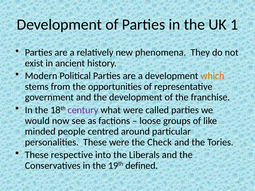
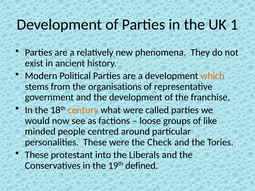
opportunities: opportunities -> organisations
century colour: purple -> orange
respective: respective -> protestant
